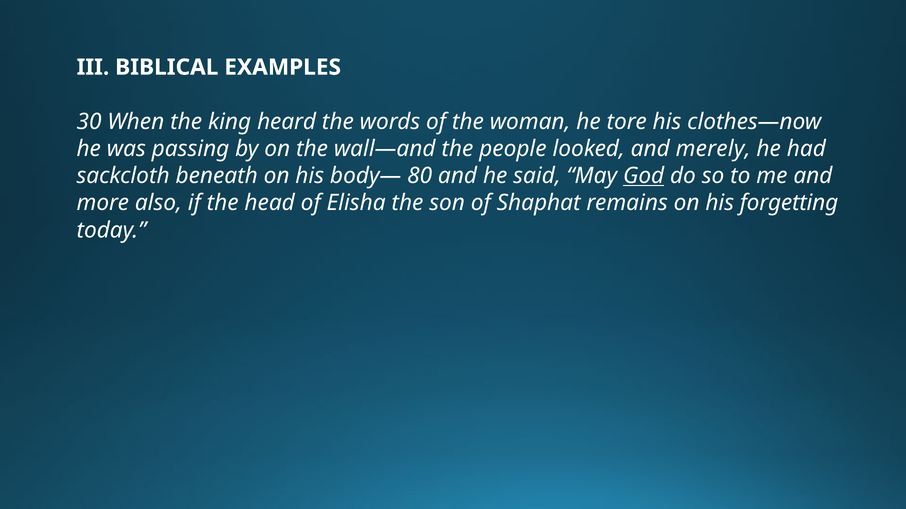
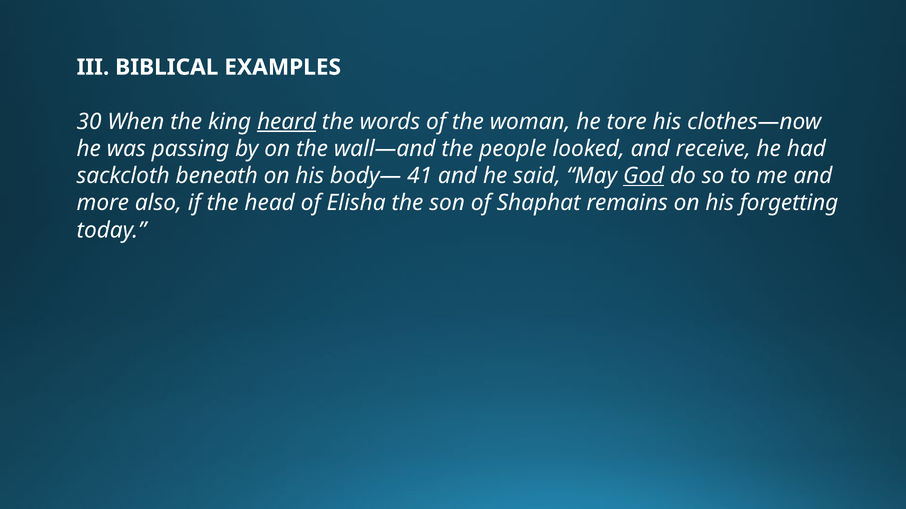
heard underline: none -> present
merely: merely -> receive
80: 80 -> 41
